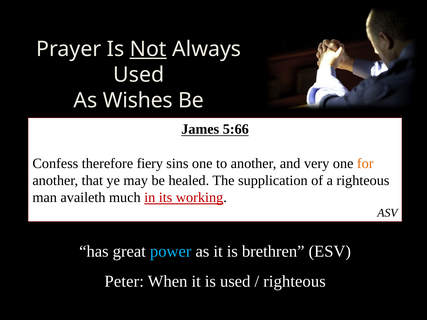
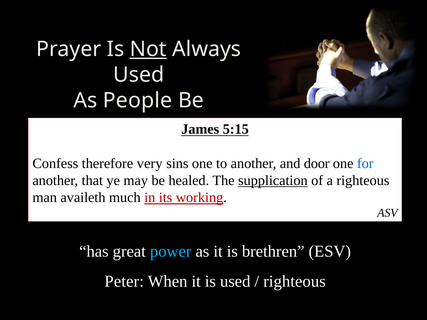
Wishes: Wishes -> People
5:66: 5:66 -> 5:15
fiery: fiery -> very
very: very -> door
for colour: orange -> blue
supplication underline: none -> present
